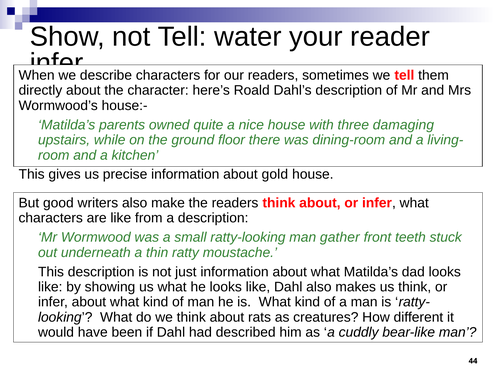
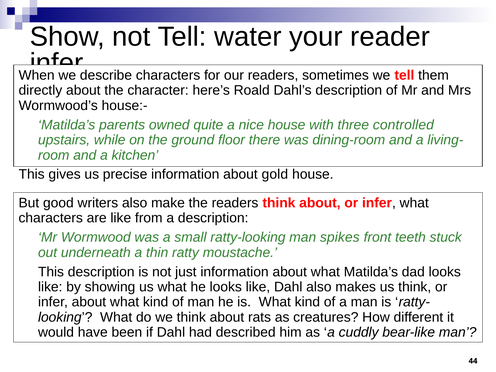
damaging: damaging -> controlled
gather: gather -> spikes
